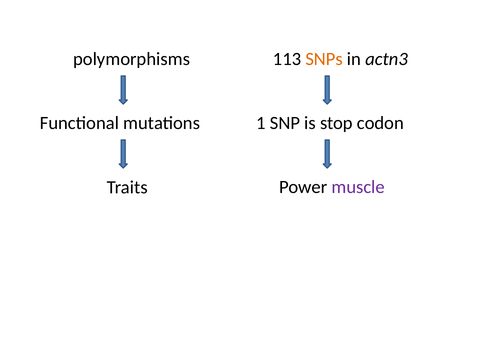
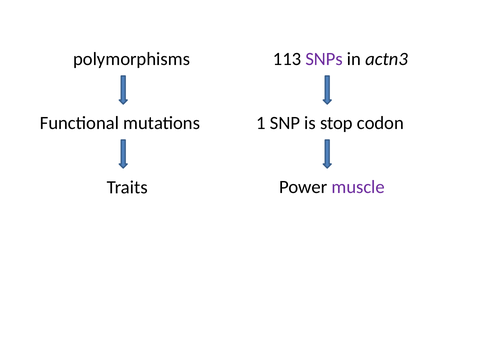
SNPs colour: orange -> purple
